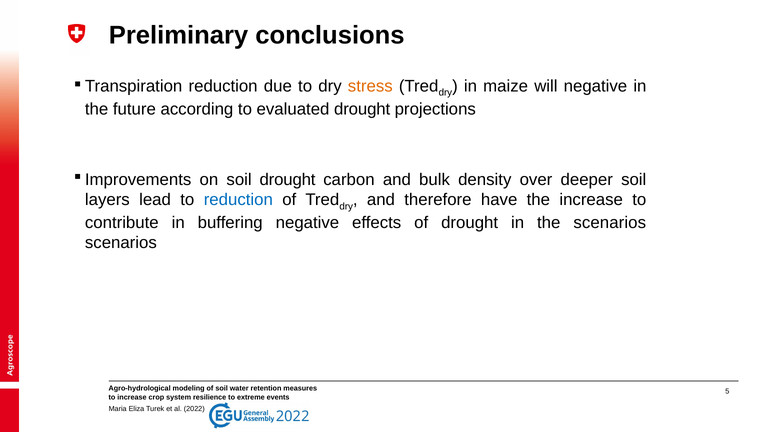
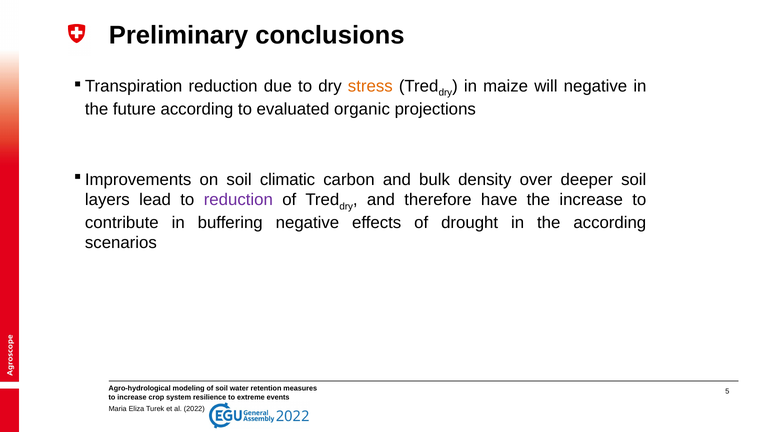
evaluated drought: drought -> organic
soil drought: drought -> climatic
reduction at (238, 200) colour: blue -> purple
the scenarios: scenarios -> according
